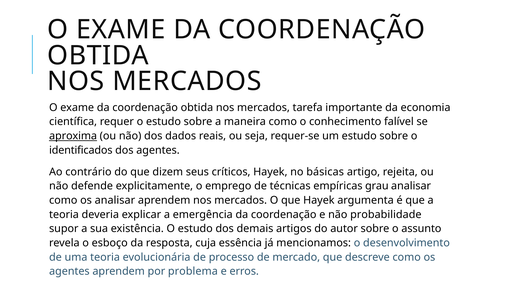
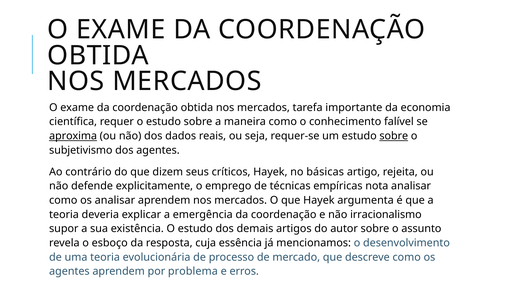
sobre at (394, 136) underline: none -> present
identificados: identificados -> subjetivismo
grau: grau -> nota
probabilidade: probabilidade -> irracionalismo
